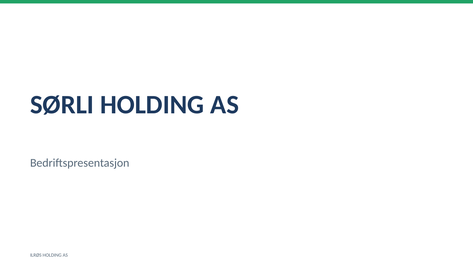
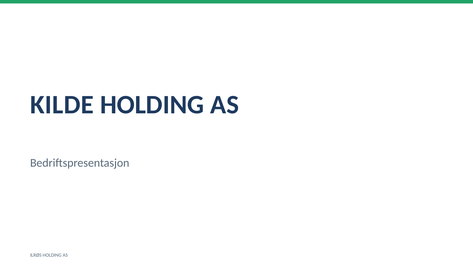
SØRLI: SØRLI -> KILDE
